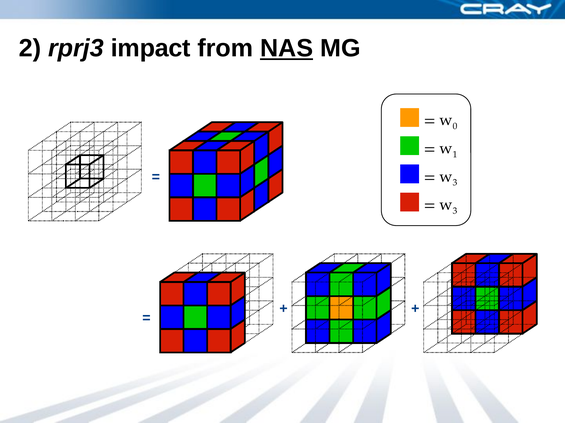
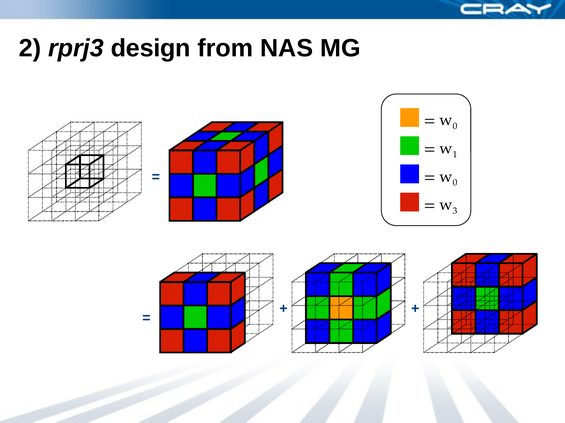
impact: impact -> design
NAS underline: present -> none
3 at (455, 183): 3 -> 0
